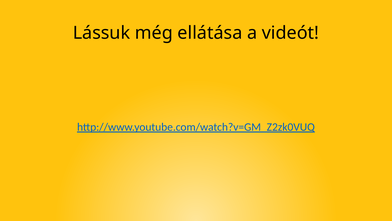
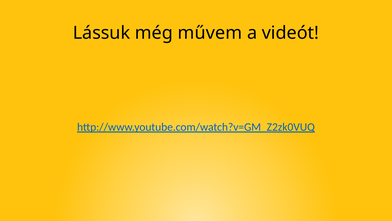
ellátása: ellátása -> művem
